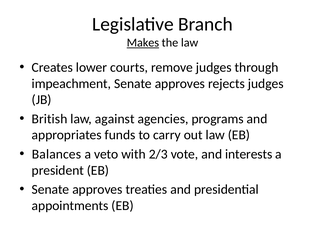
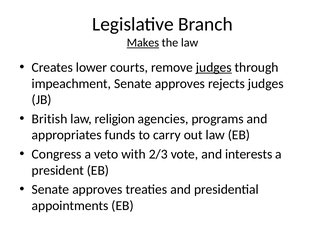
judges at (214, 68) underline: none -> present
against: against -> religion
Balances: Balances -> Congress
